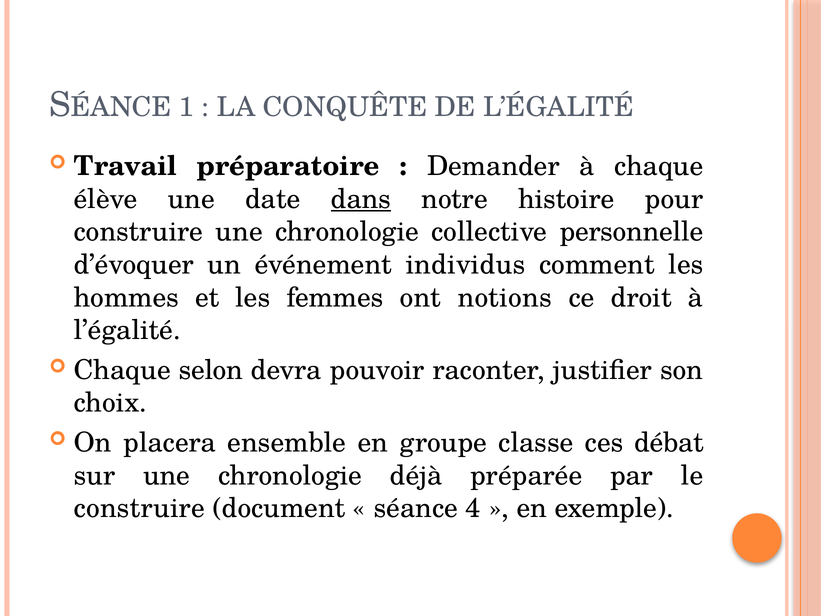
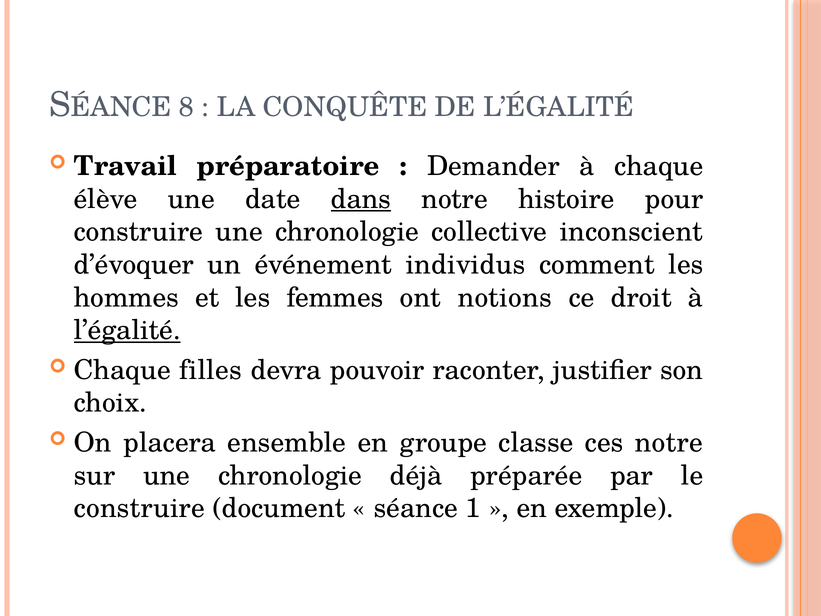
1: 1 -> 8
personnelle: personnelle -> inconscient
l’égalité at (127, 330) underline: none -> present
selon: selon -> filles
ces débat: débat -> notre
4: 4 -> 1
